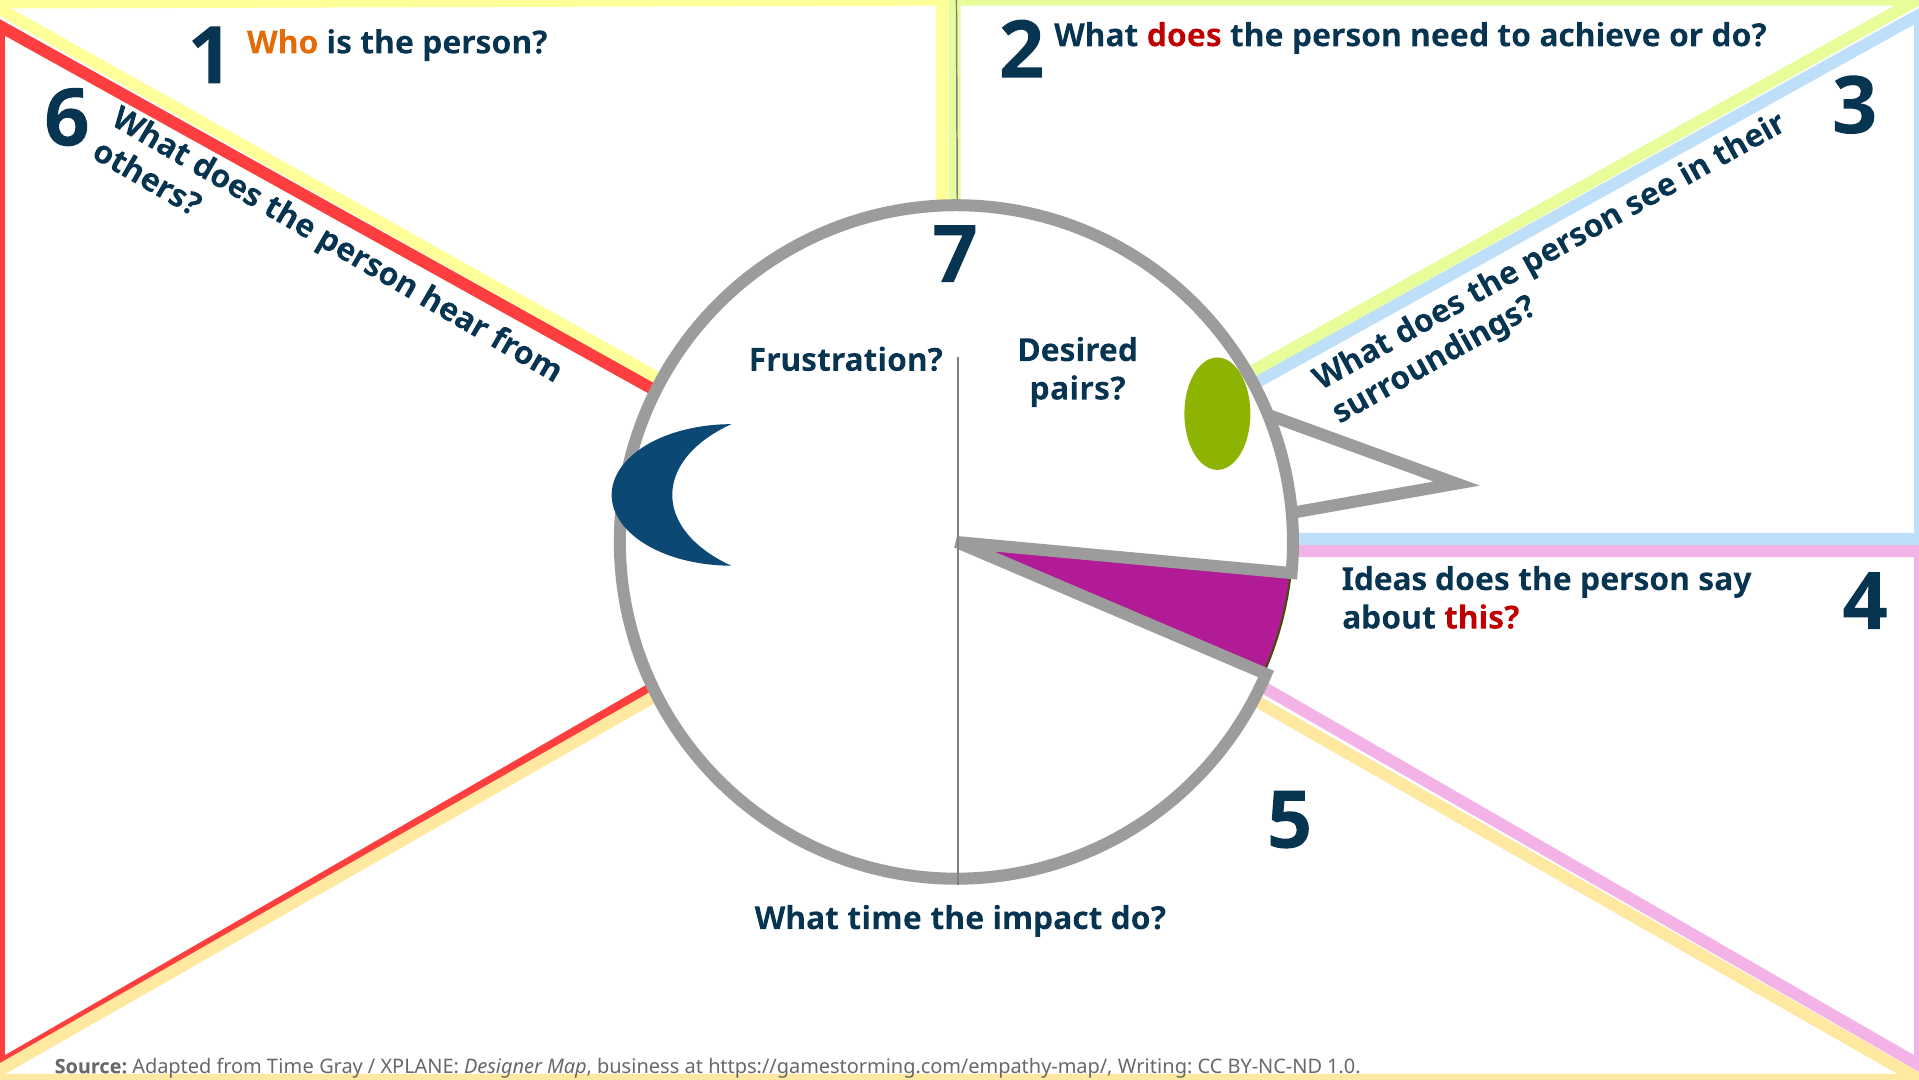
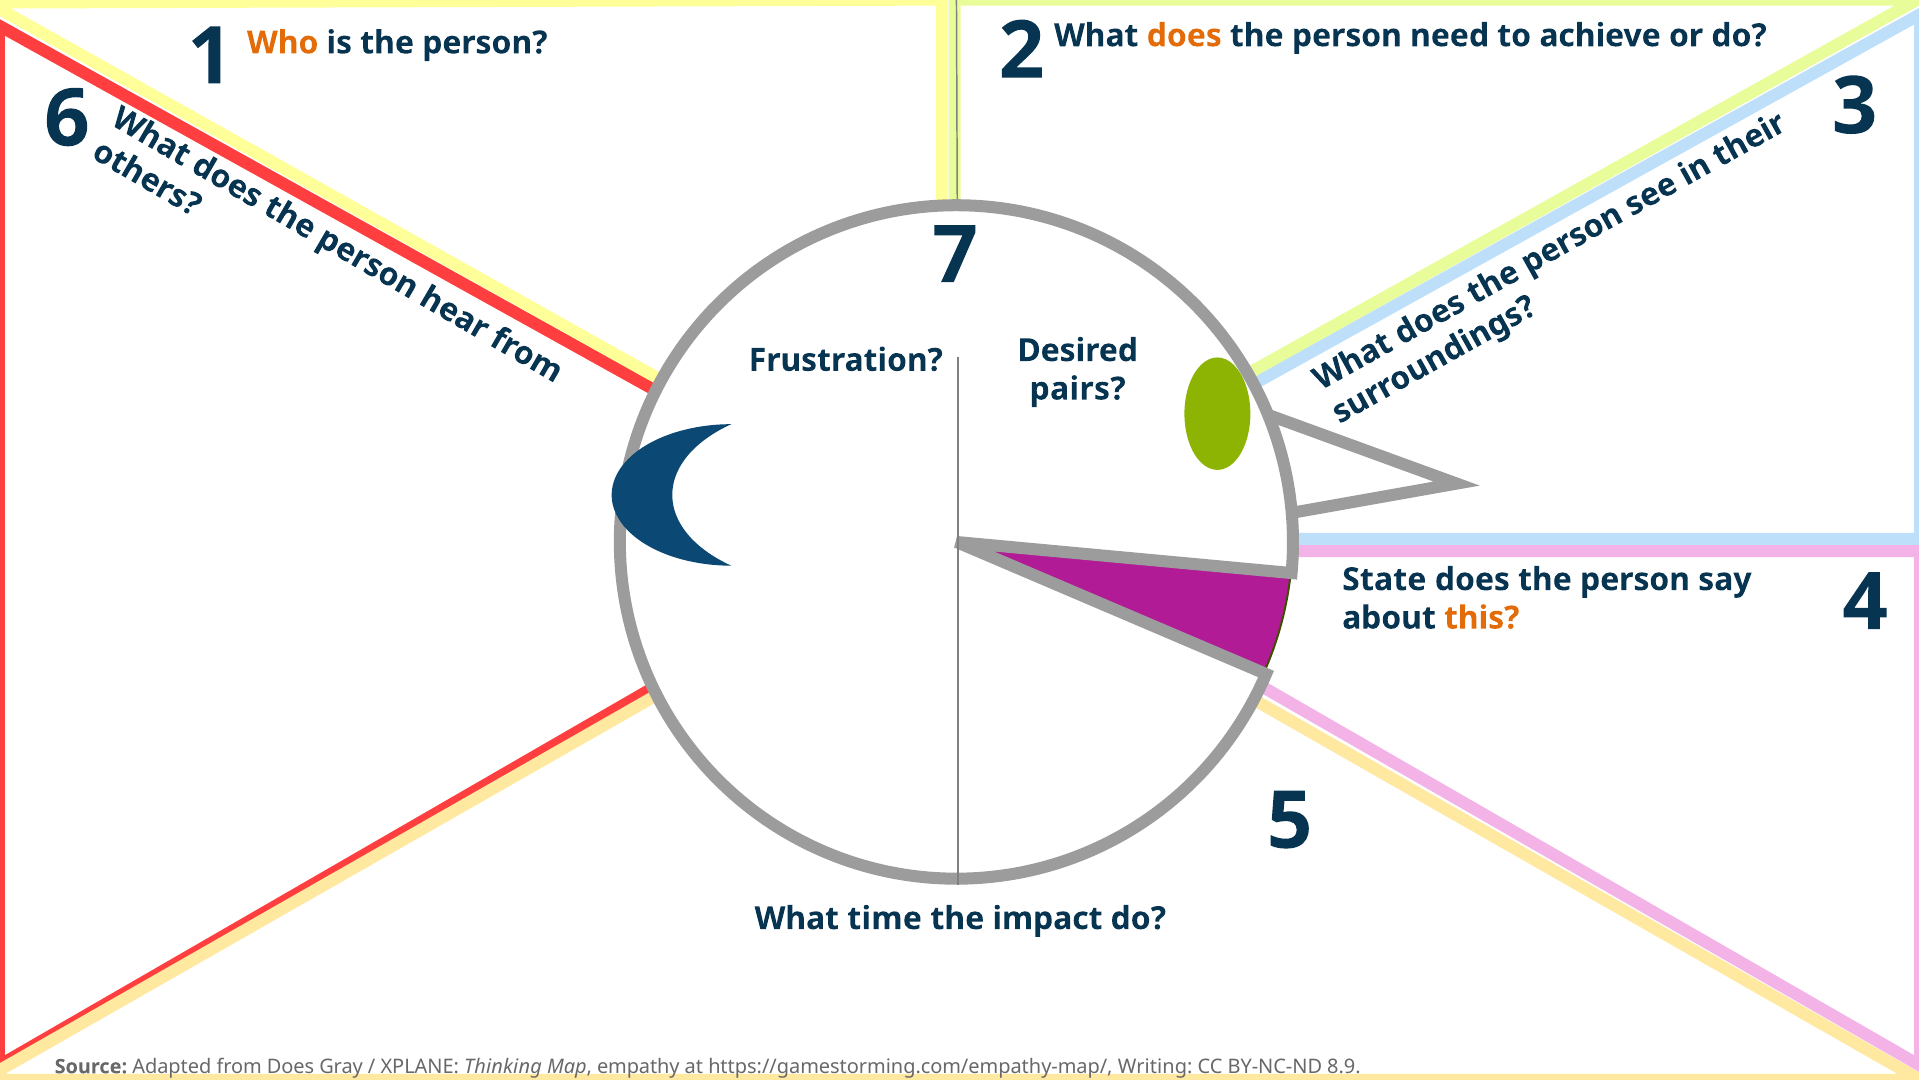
does at (1184, 36) colour: red -> orange
Ideas: Ideas -> State
this colour: red -> orange
from Time: Time -> Does
Designer: Designer -> Thinking
business: business -> empathy
1.0: 1.0 -> 8.9
